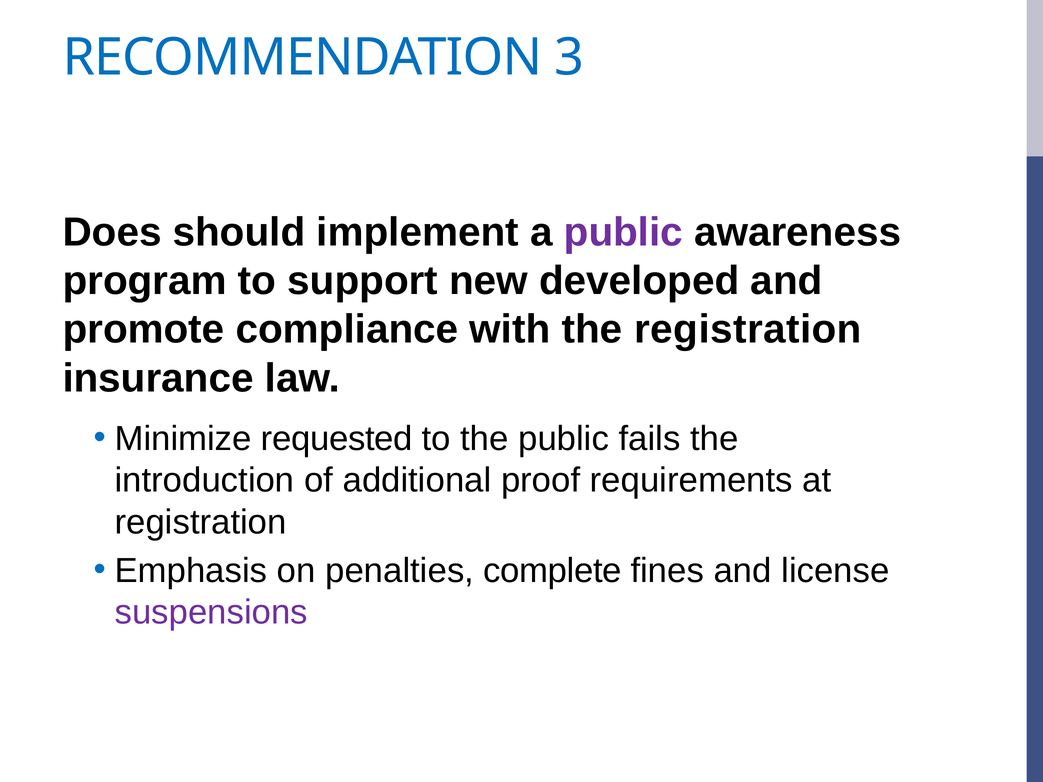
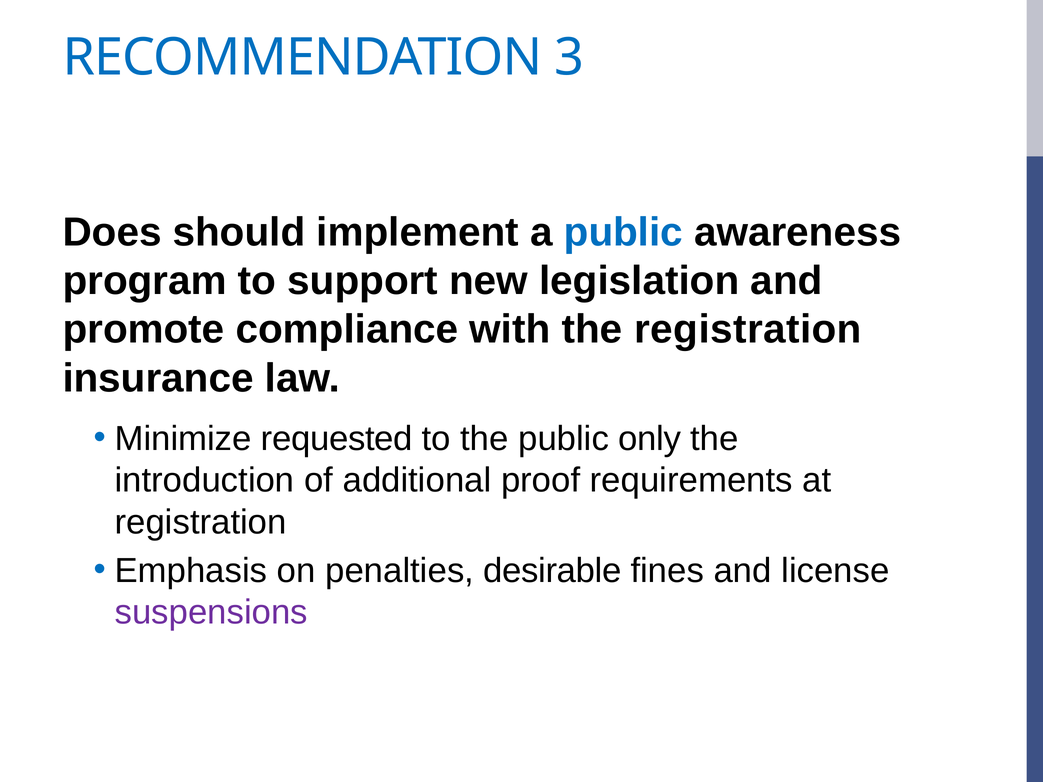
public at (623, 232) colour: purple -> blue
developed: developed -> legislation
fails: fails -> only
complete: complete -> desirable
